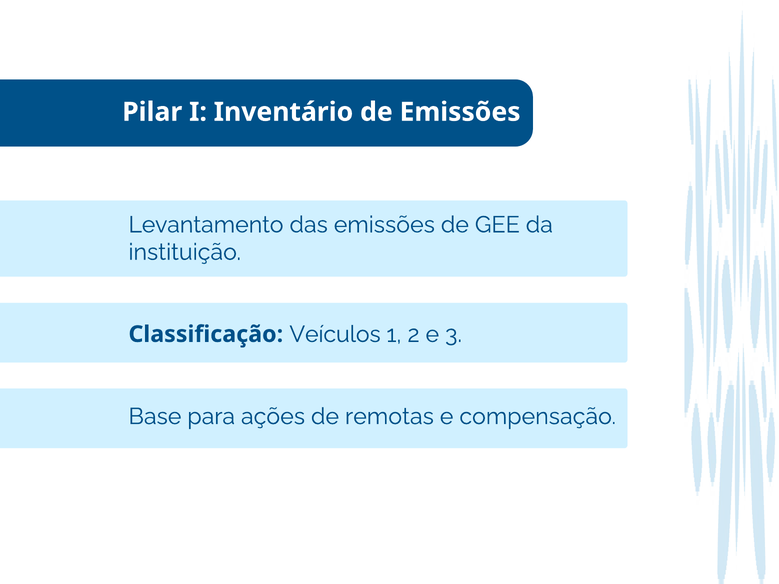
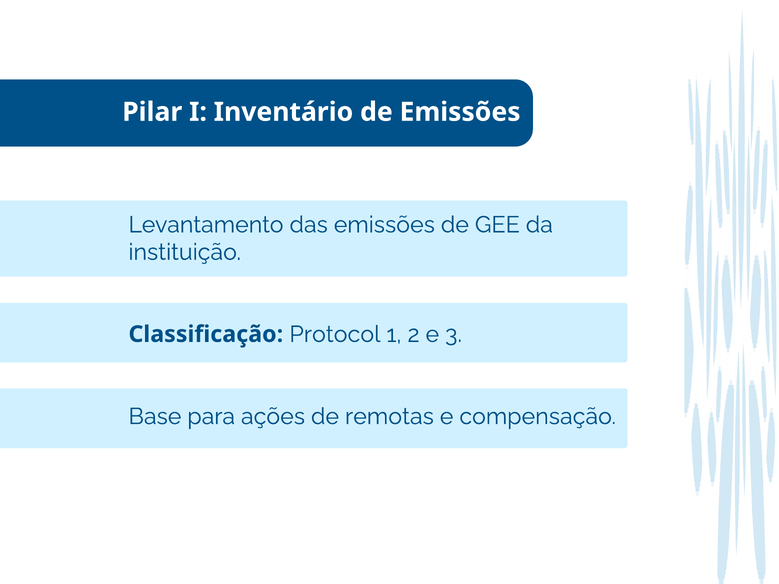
Veículos: Veículos -> Protocol
